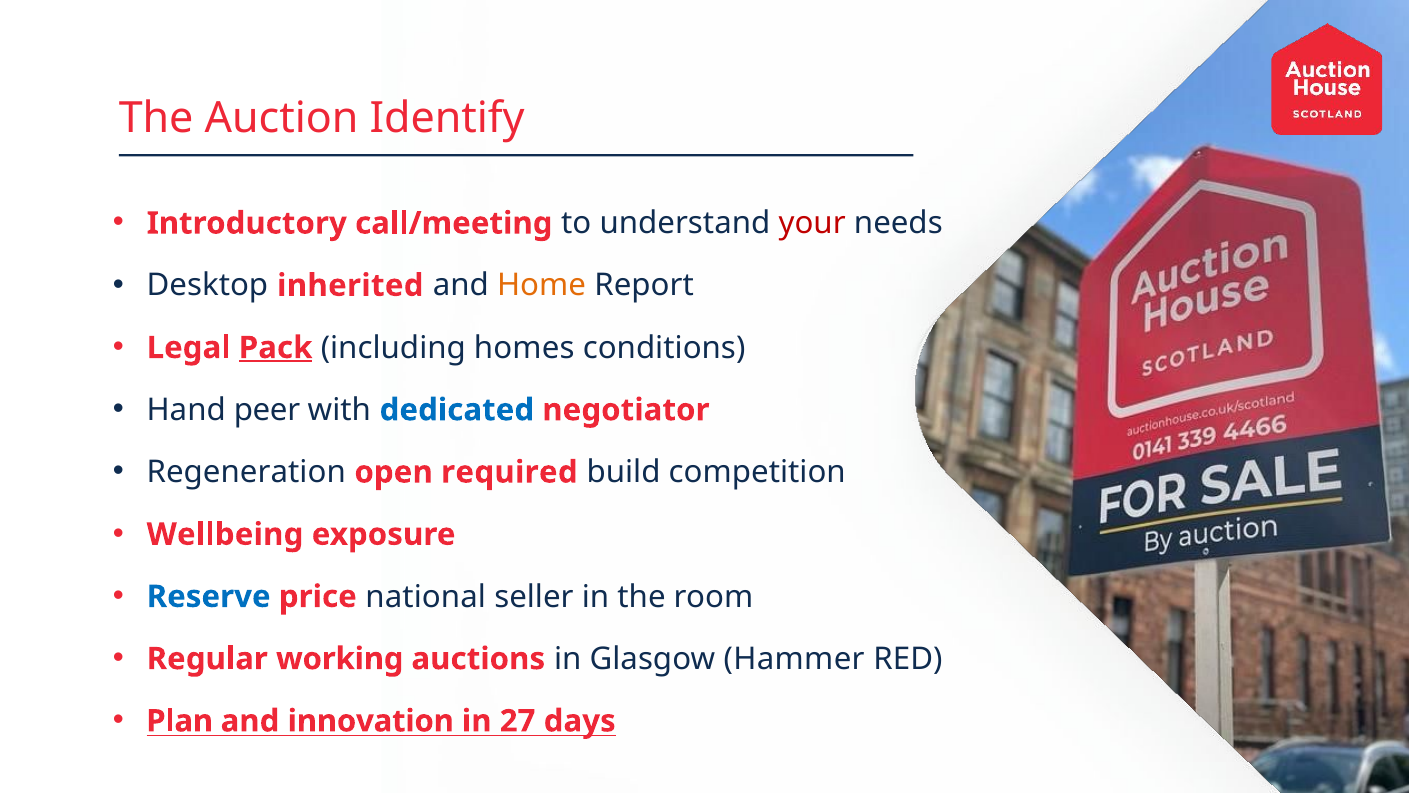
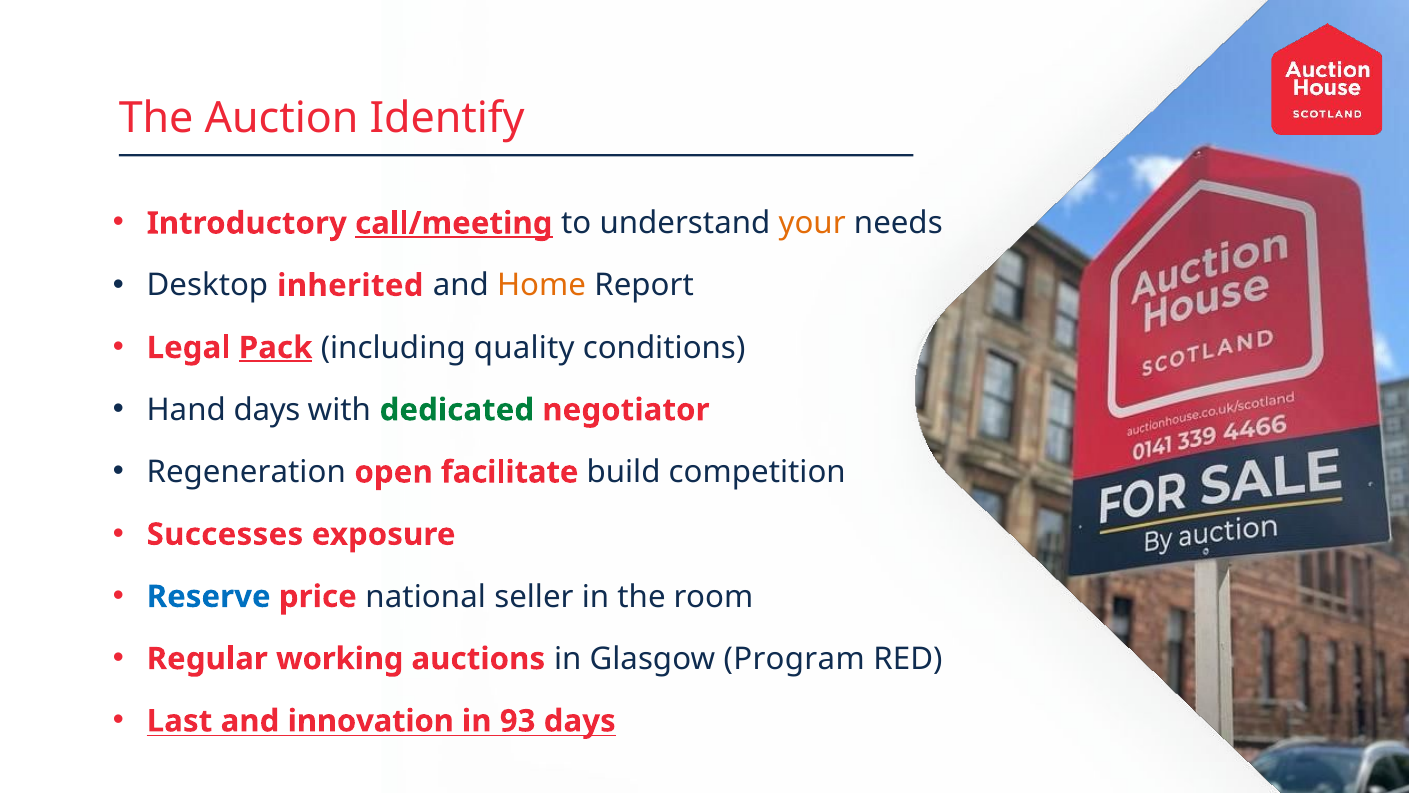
call/meeting underline: none -> present
your colour: red -> orange
homes: homes -> quality
Hand peer: peer -> days
dedicated colour: blue -> green
required: required -> facilitate
Wellbeing: Wellbeing -> Successes
Hammer: Hammer -> Program
Plan: Plan -> Last
27: 27 -> 93
